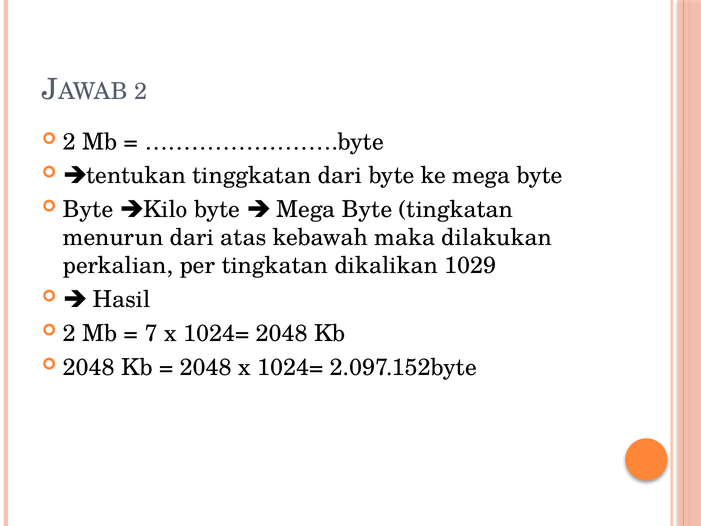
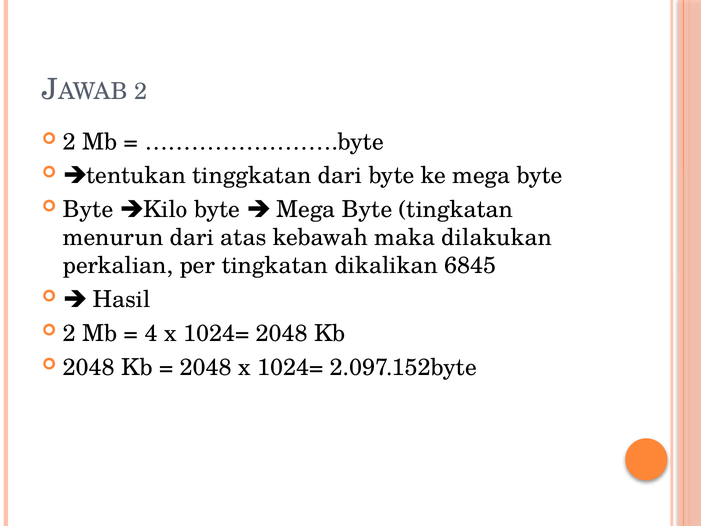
1029: 1029 -> 6845
7: 7 -> 4
